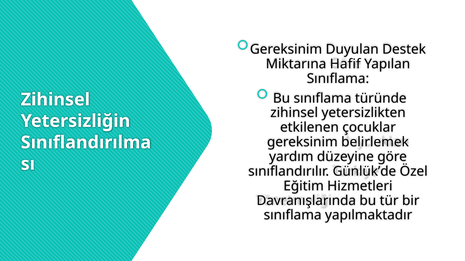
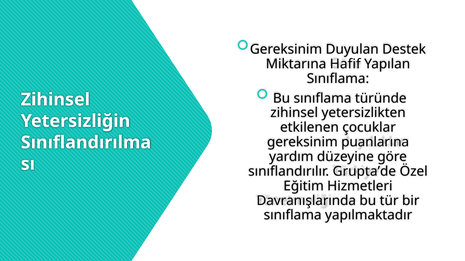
belirlemek: belirlemek -> puanlarına
Günlük’de: Günlük’de -> Grupta’de
